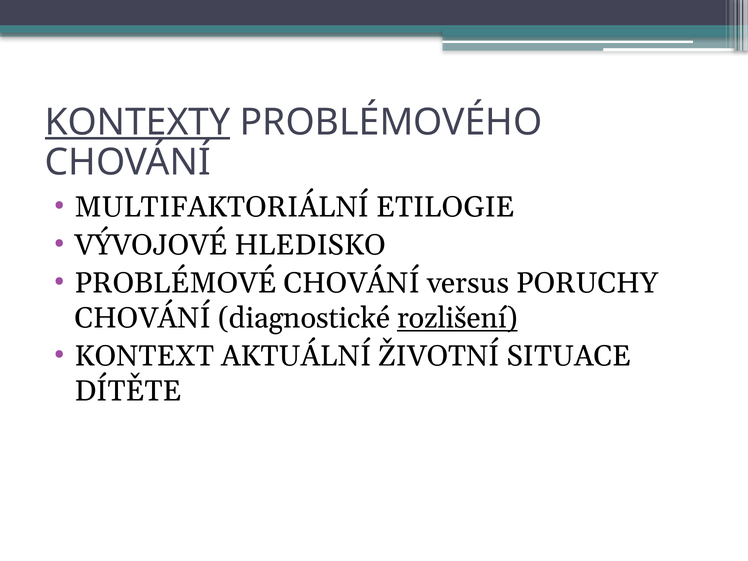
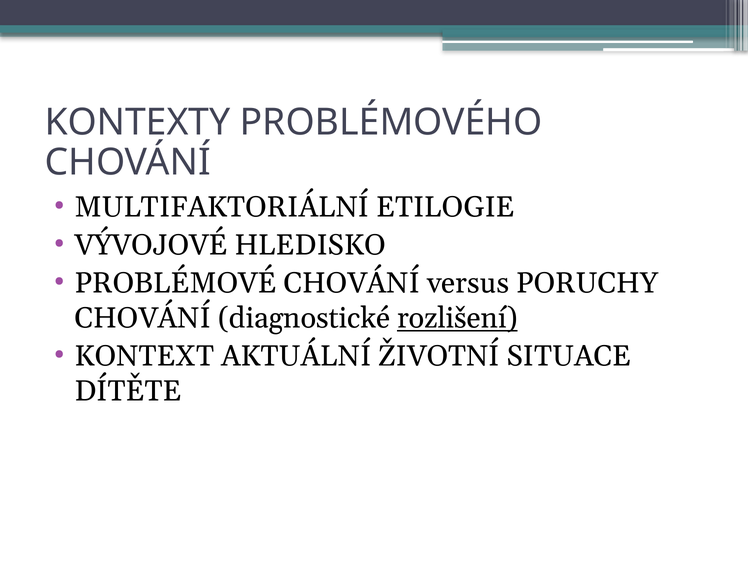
KONTEXTY underline: present -> none
